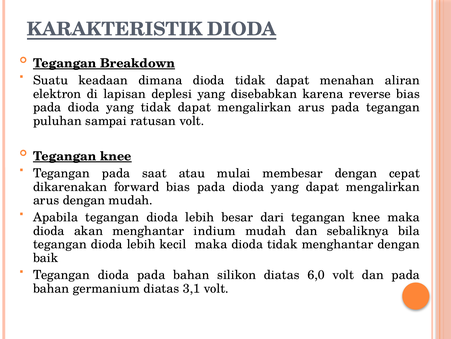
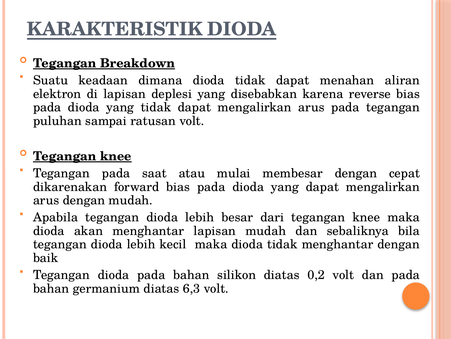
menghantar indium: indium -> lapisan
6,0: 6,0 -> 0,2
3,1: 3,1 -> 6,3
